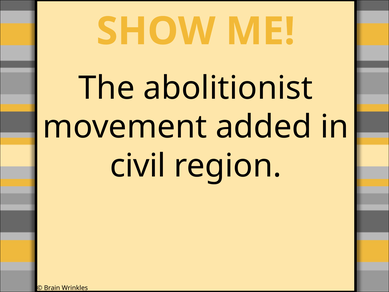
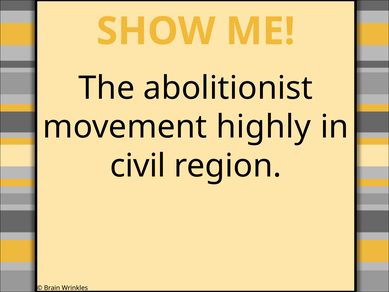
added: added -> highly
